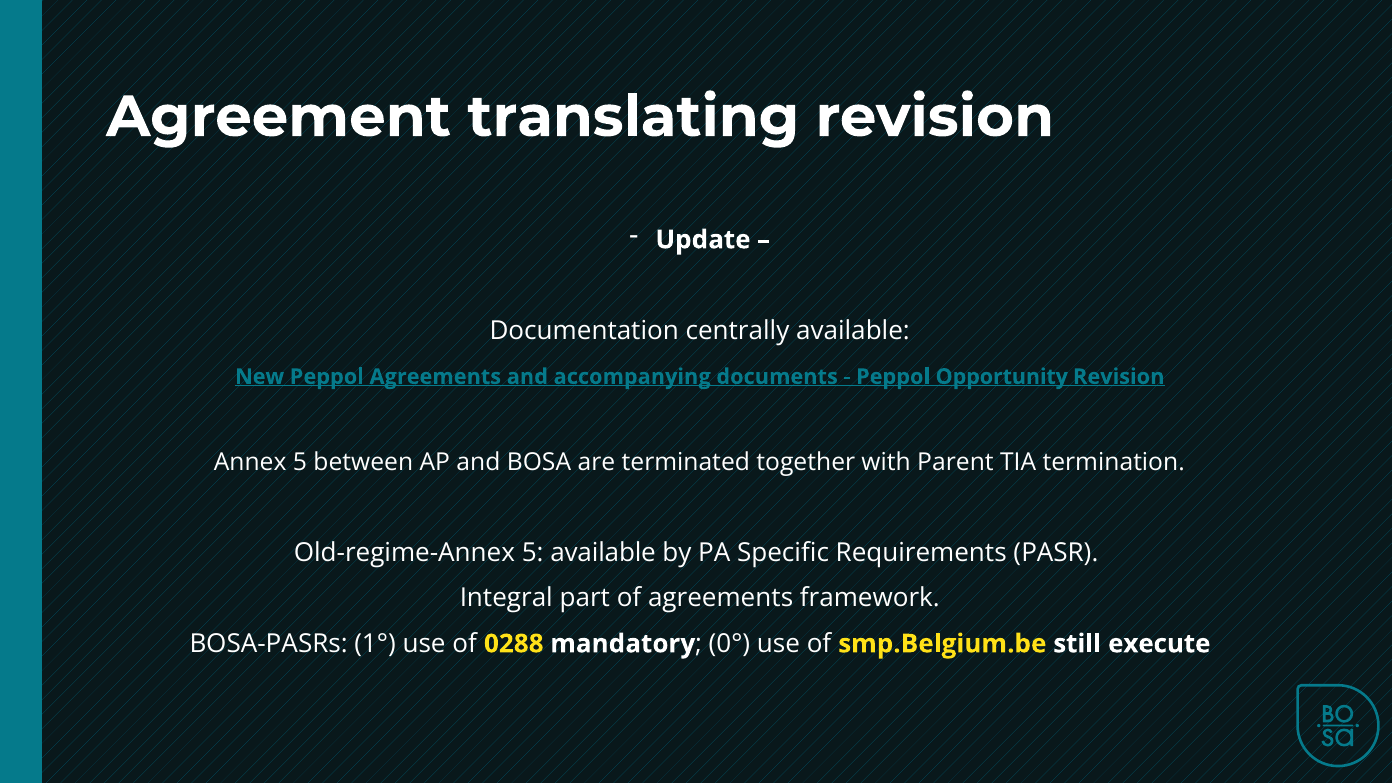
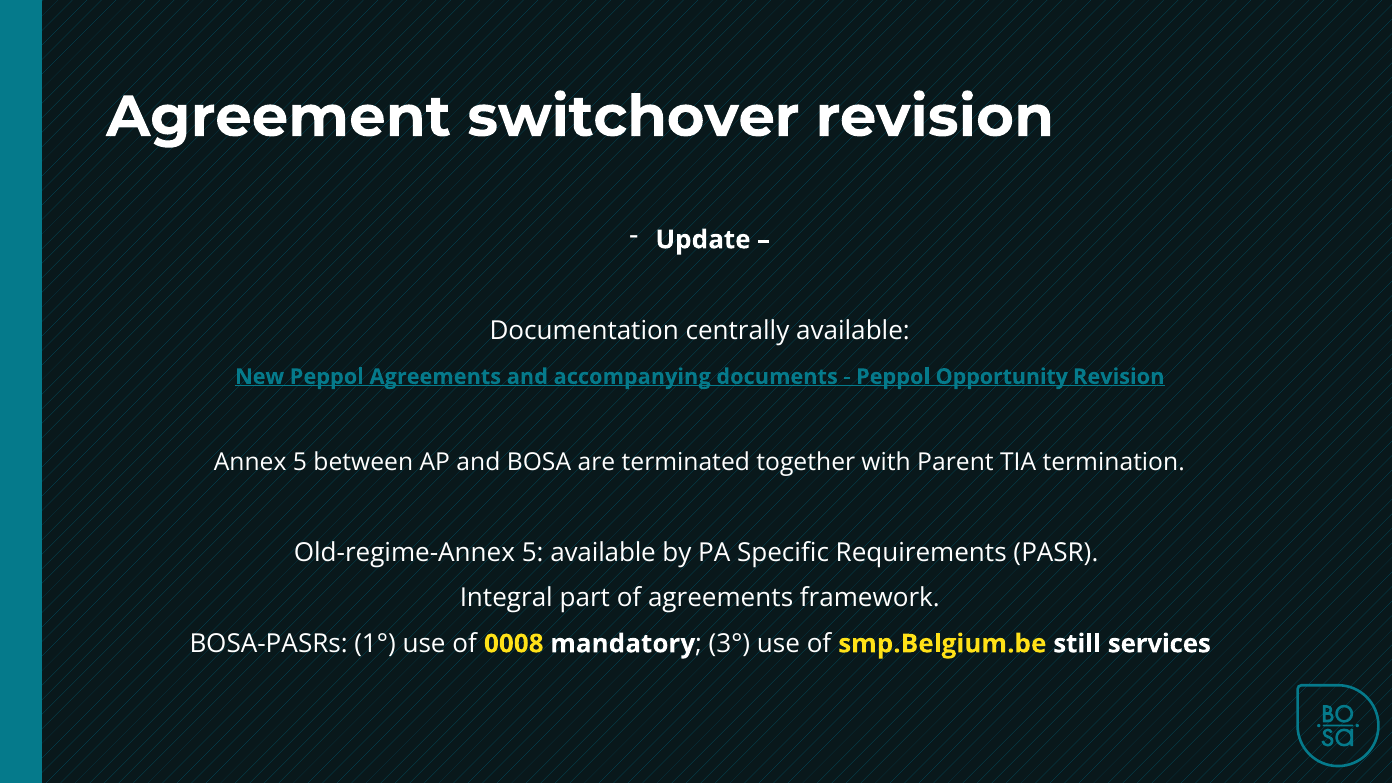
translating: translating -> switchover
0288: 0288 -> 0008
0°: 0° -> 3°
execute: execute -> services
